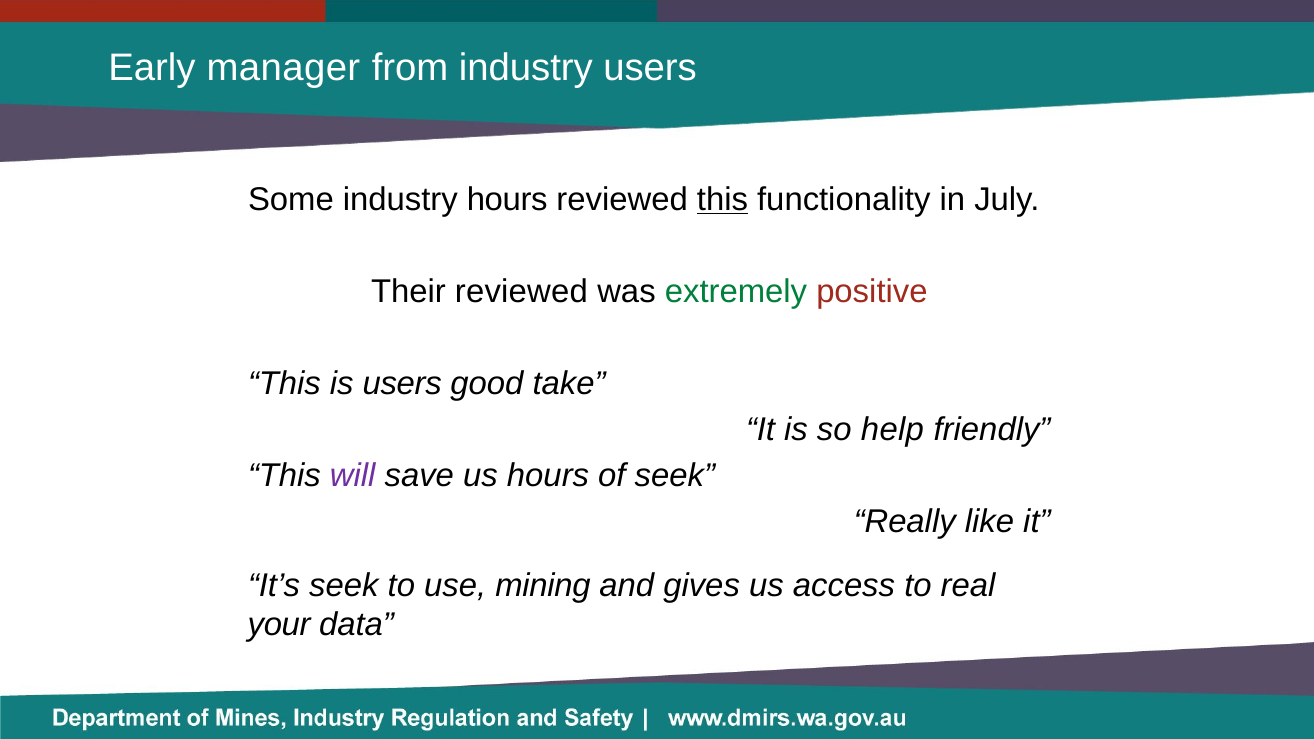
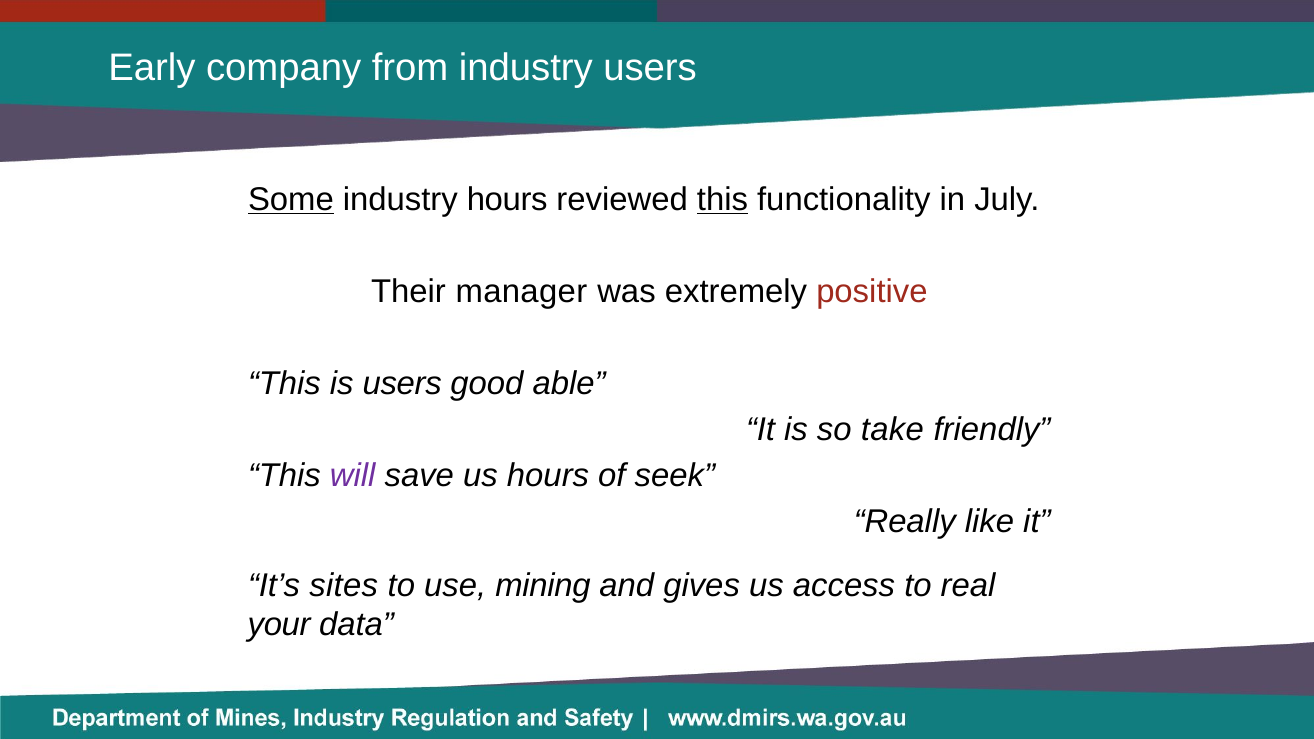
manager: manager -> company
Some underline: none -> present
Their reviewed: reviewed -> manager
extremely colour: green -> black
take: take -> able
help: help -> take
It’s seek: seek -> sites
